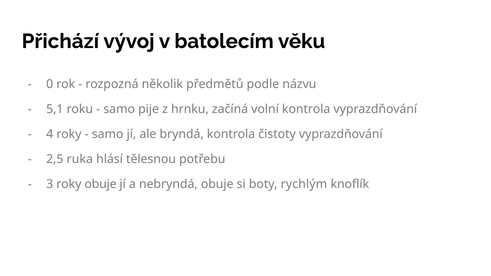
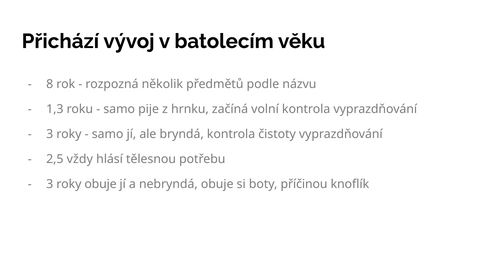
0: 0 -> 8
5,1: 5,1 -> 1,3
4 at (50, 134): 4 -> 3
ruka: ruka -> vždy
rychlým: rychlým -> příčinou
